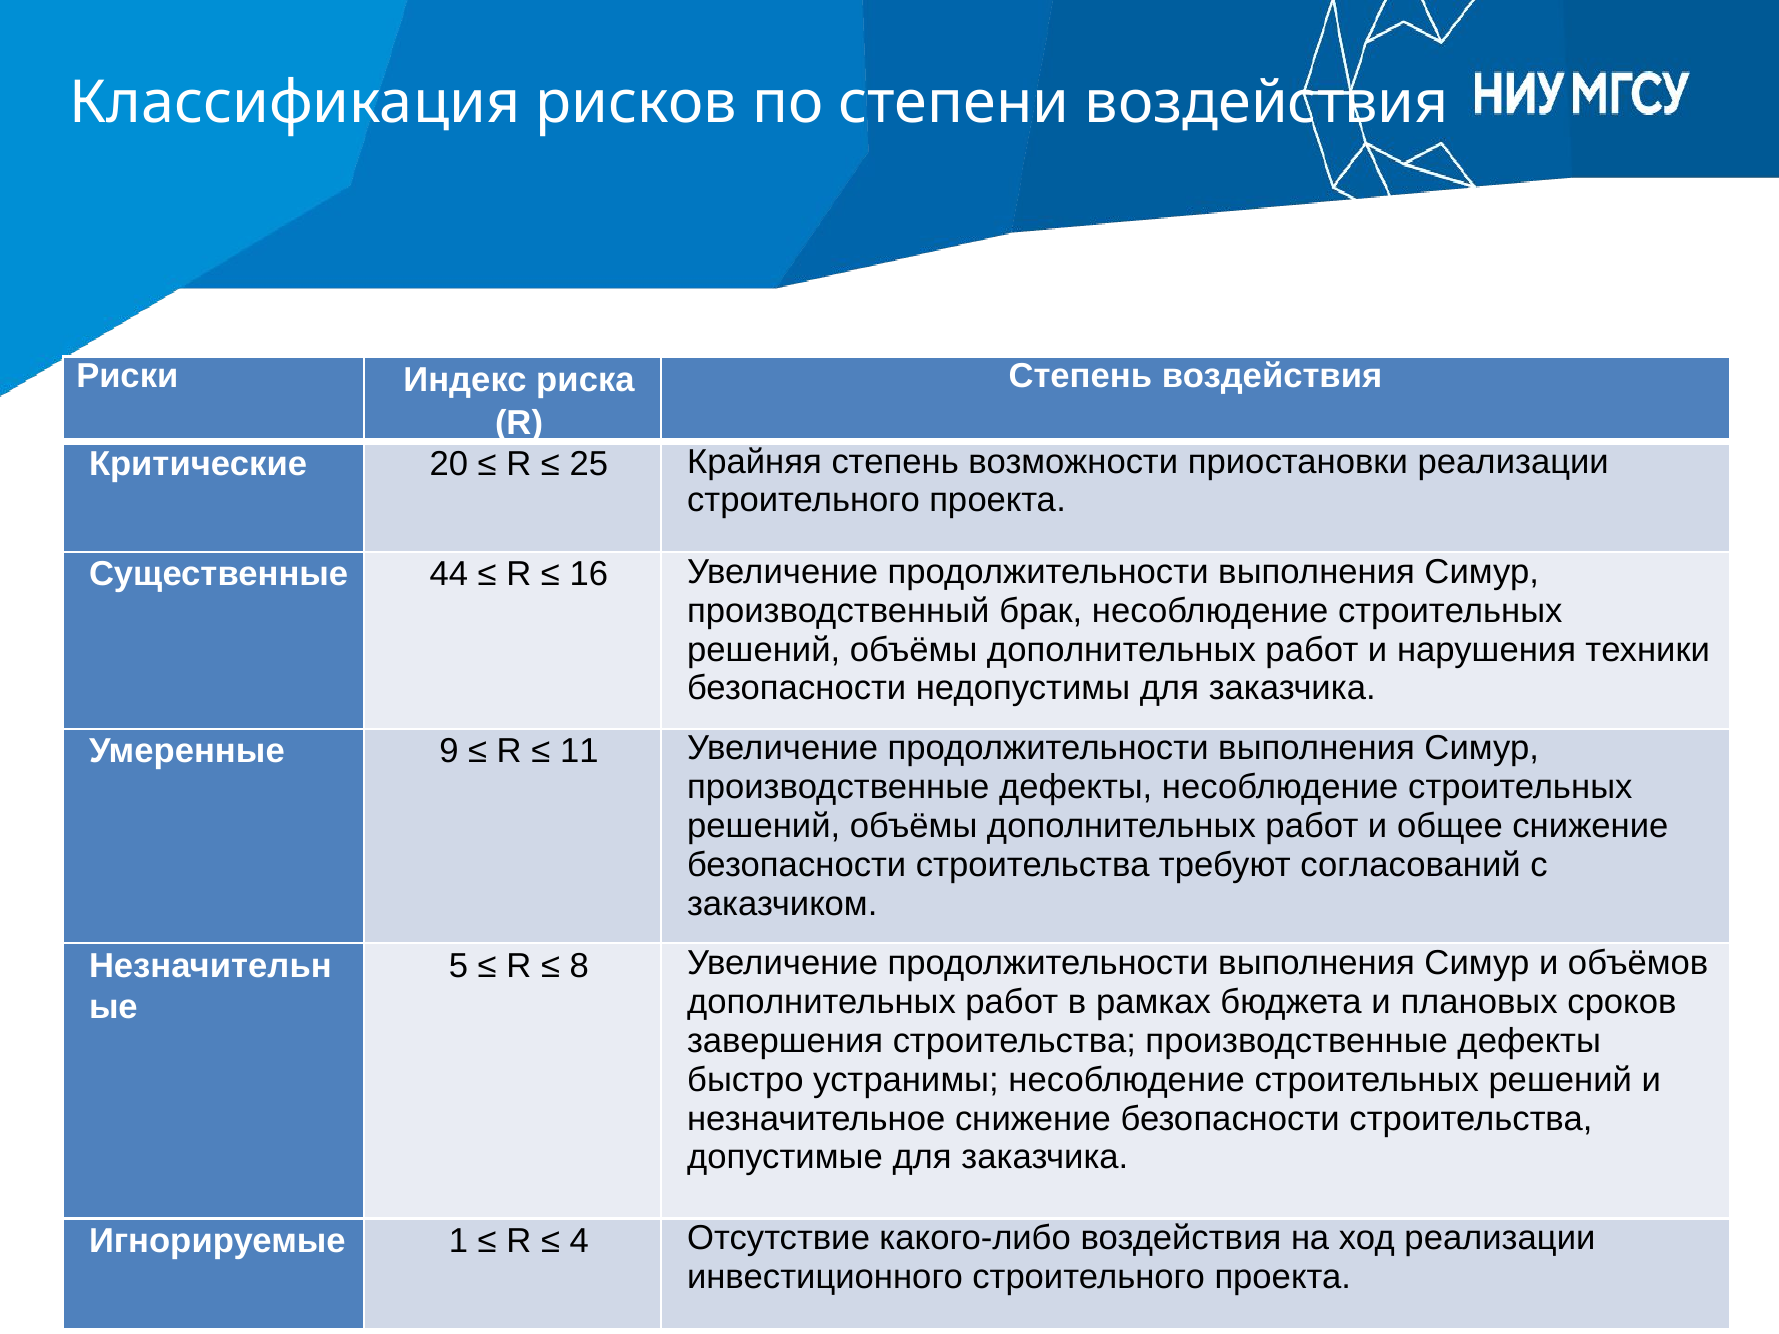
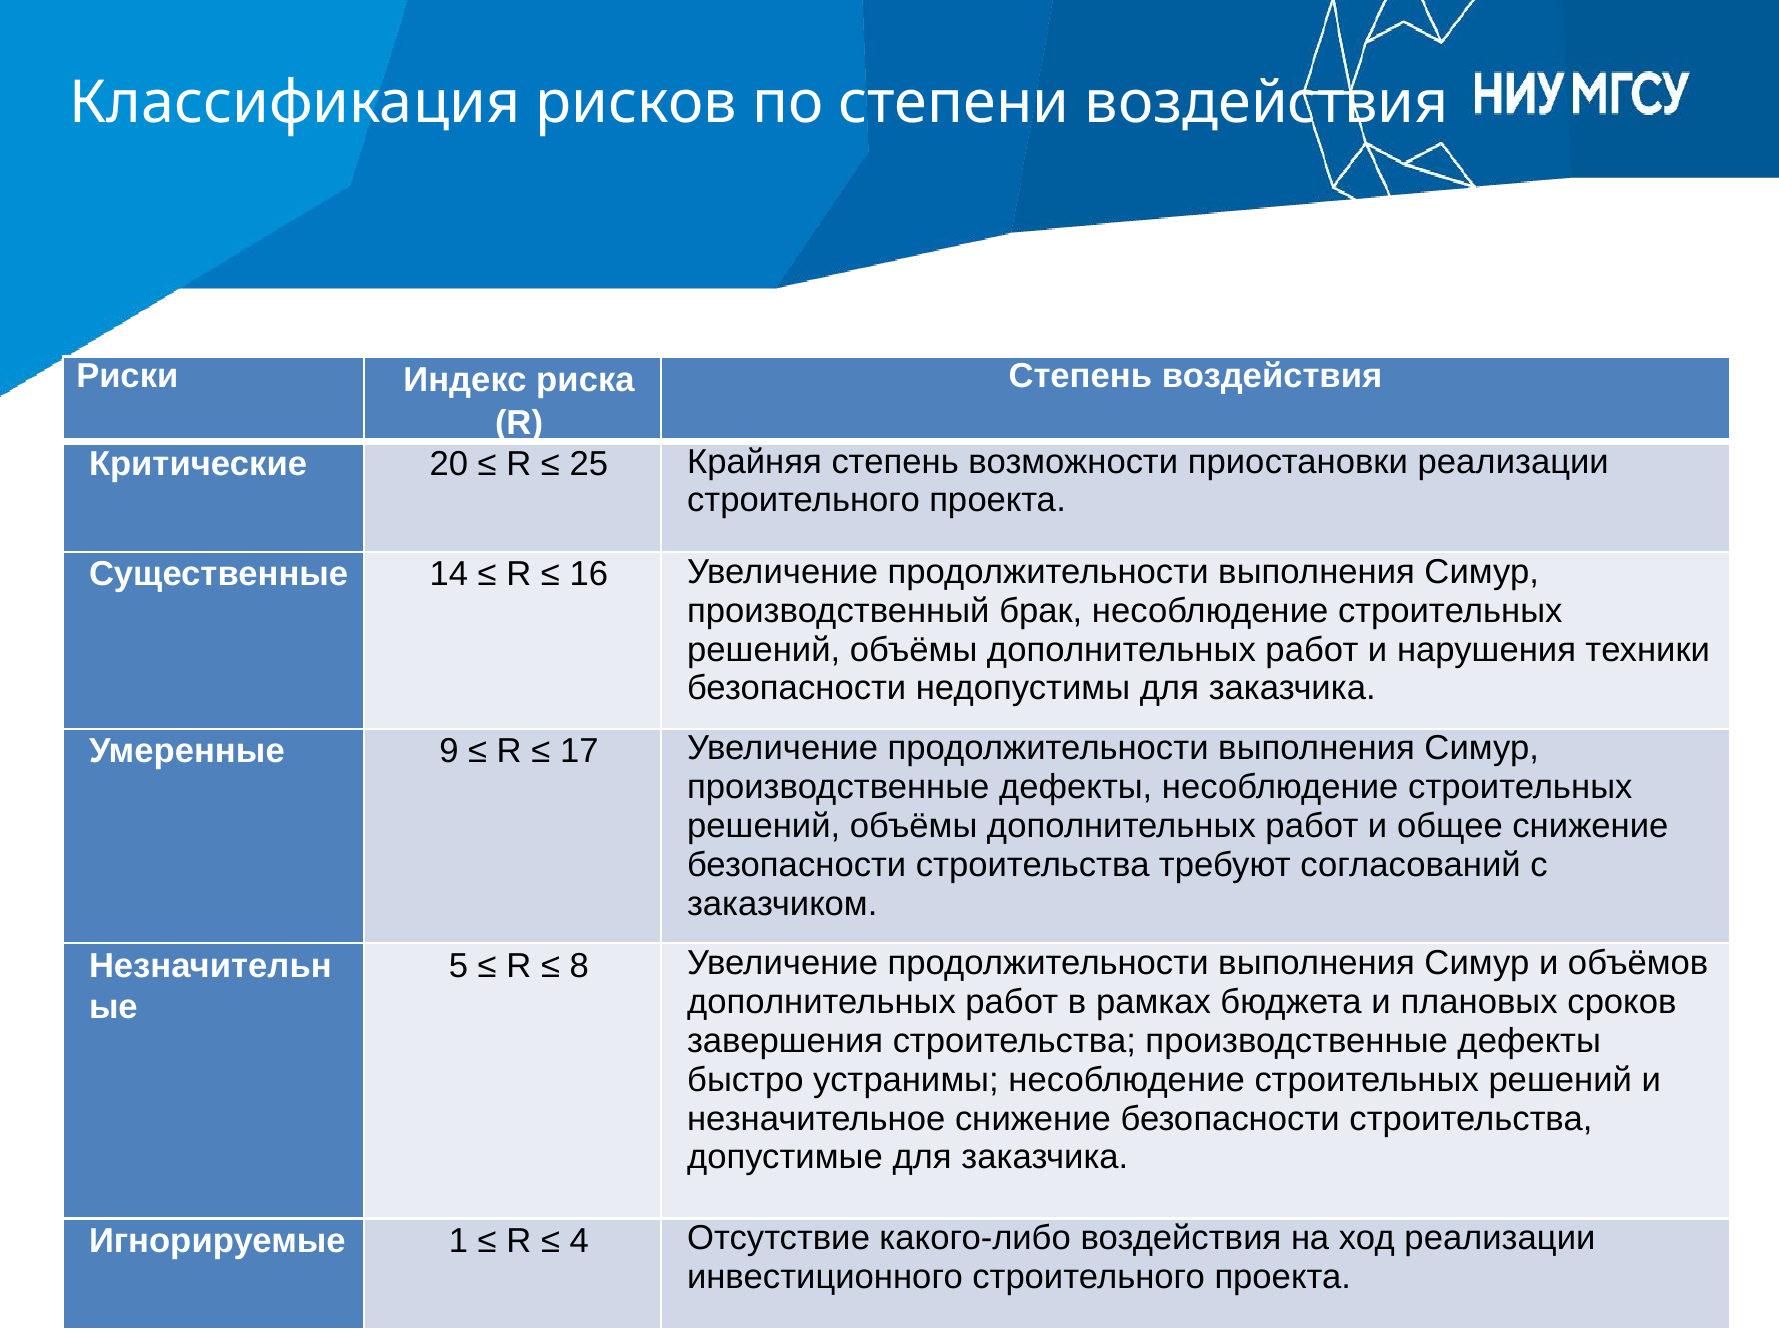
44: 44 -> 14
11: 11 -> 17
